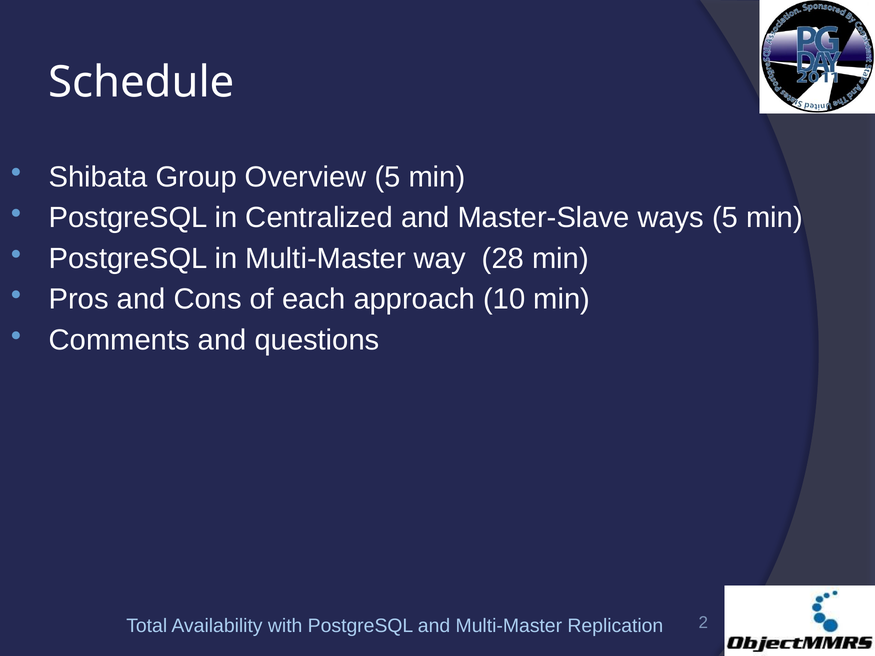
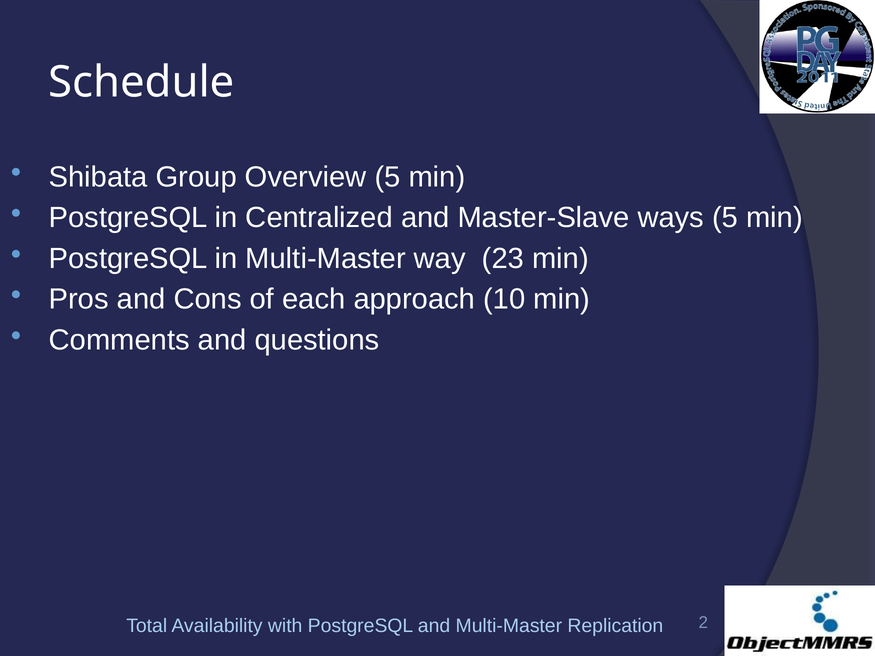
28: 28 -> 23
